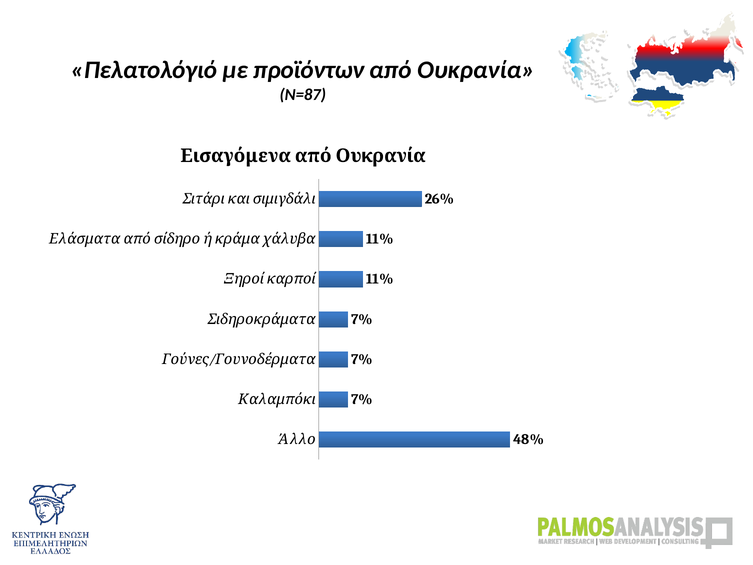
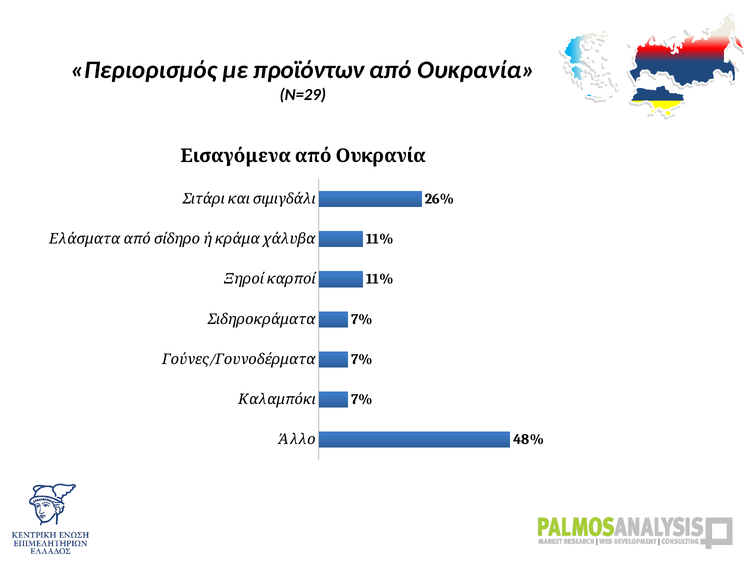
Πελατολόγιό: Πελατολόγιό -> Περιορισμός
Ν=87: Ν=87 -> Ν=29
